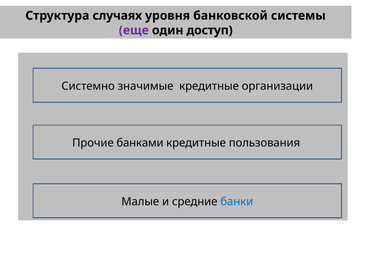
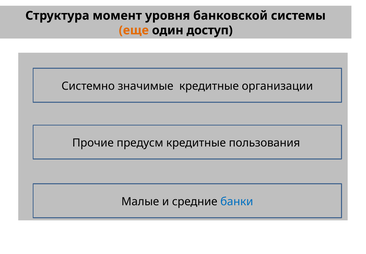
случаях: случаях -> момент
еще colour: purple -> orange
банками: банками -> предусм
